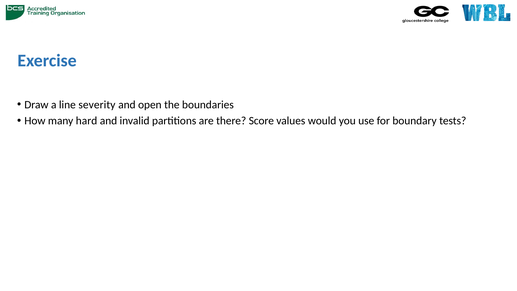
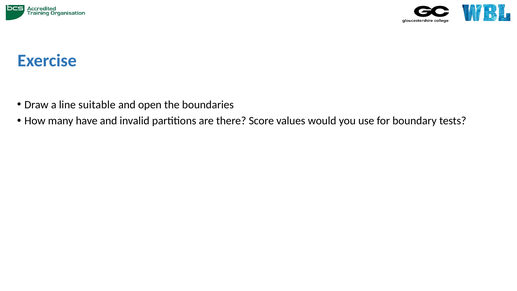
severity: severity -> suitable
hard: hard -> have
